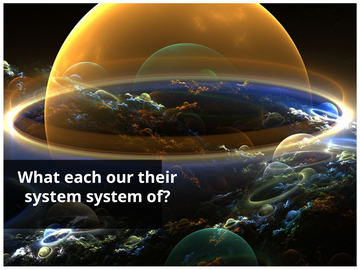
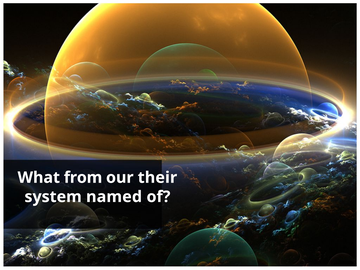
each: each -> from
system system: system -> named
